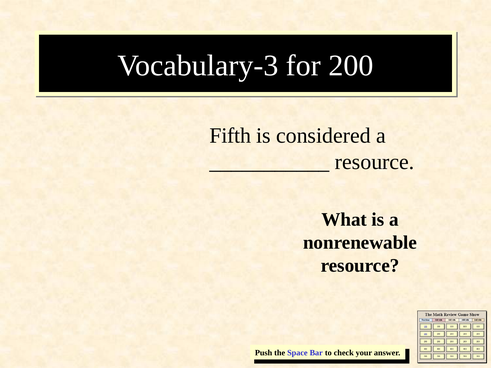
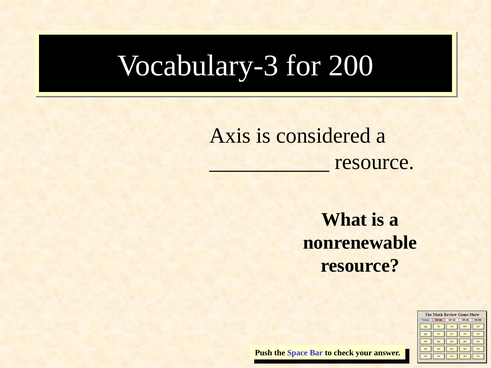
Fifth: Fifth -> Axis
